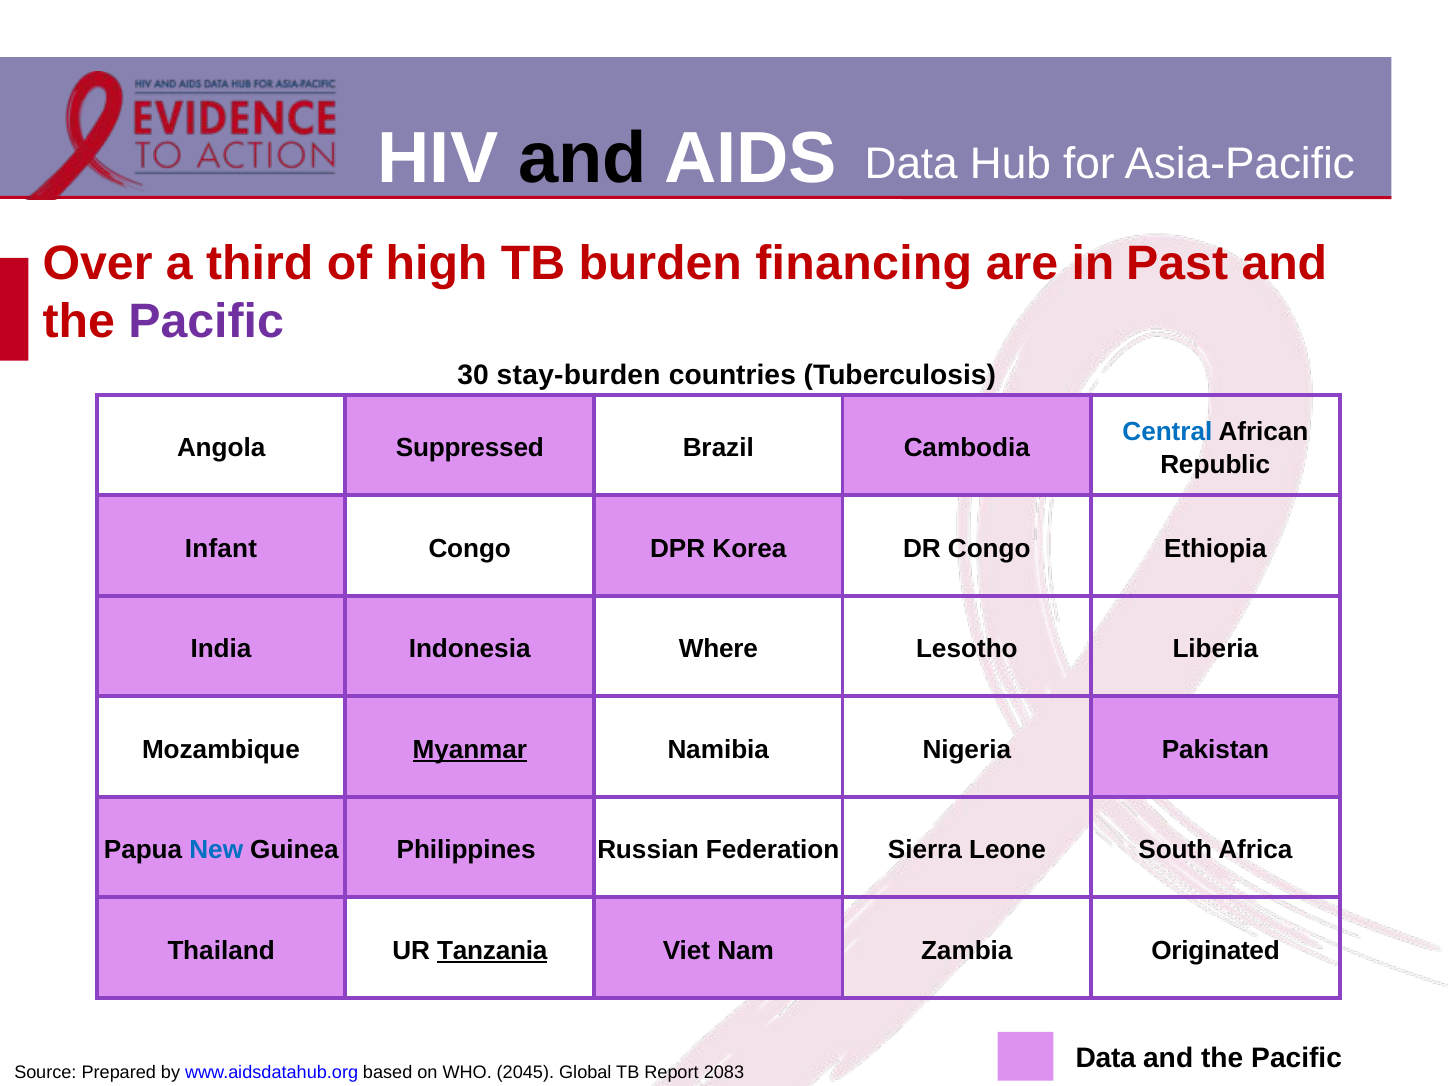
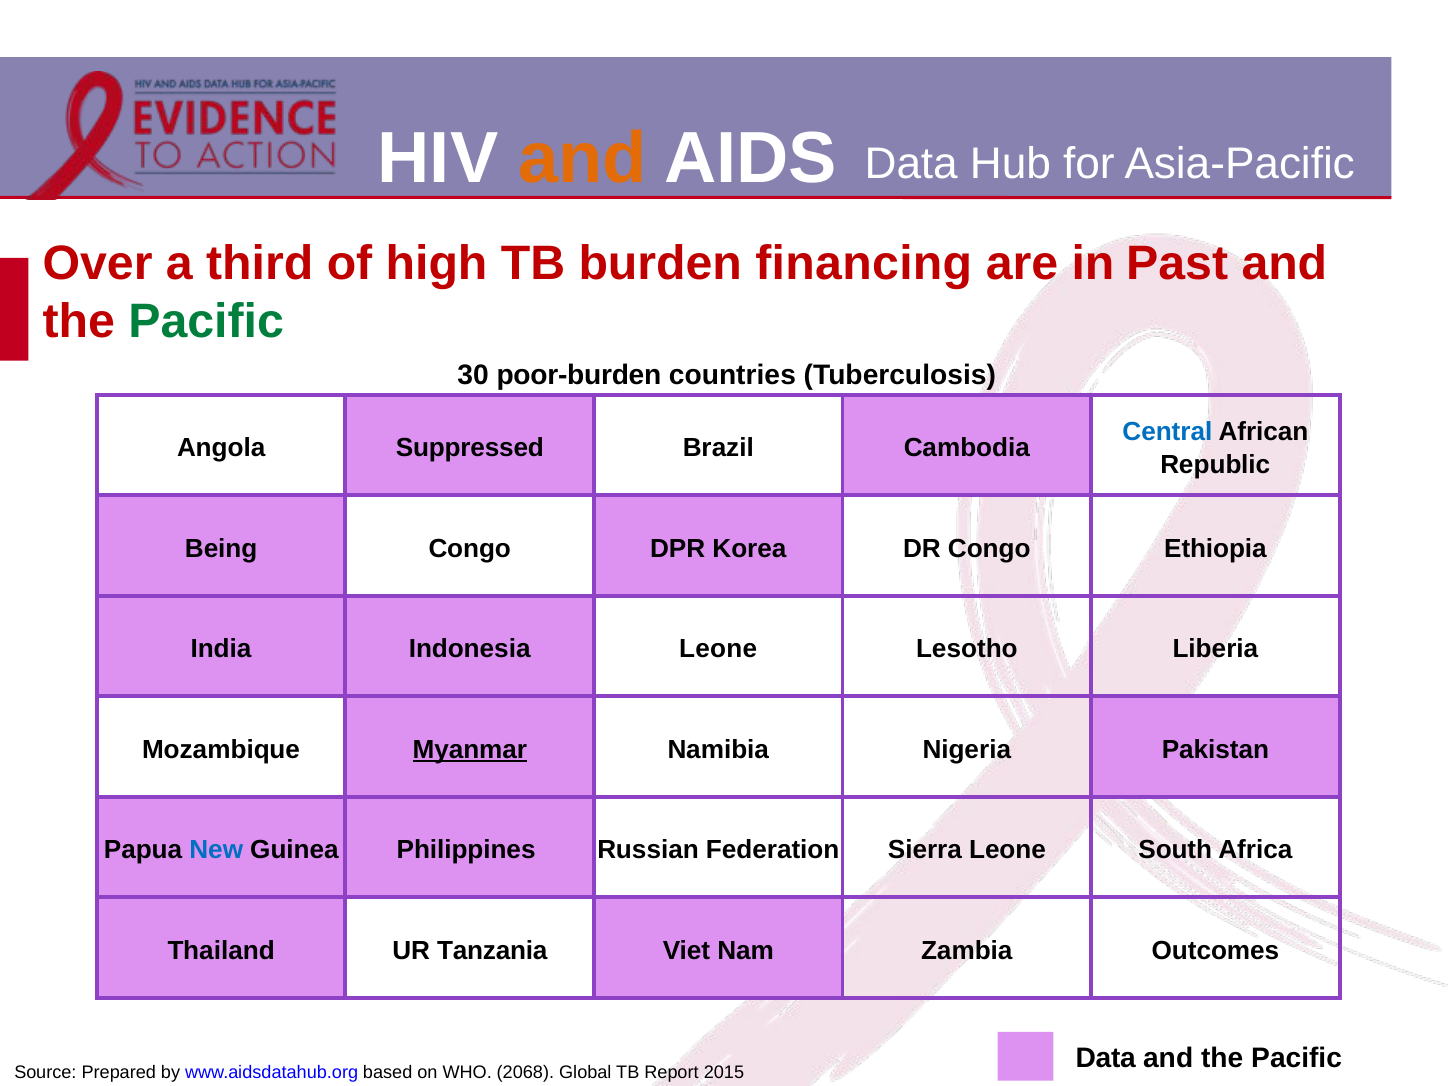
and at (583, 158) colour: black -> orange
Pacific at (206, 321) colour: purple -> green
stay-burden: stay-burden -> poor-burden
Infant: Infant -> Being
Indonesia Where: Where -> Leone
Tanzania underline: present -> none
Originated: Originated -> Outcomes
2045: 2045 -> 2068
2083: 2083 -> 2015
